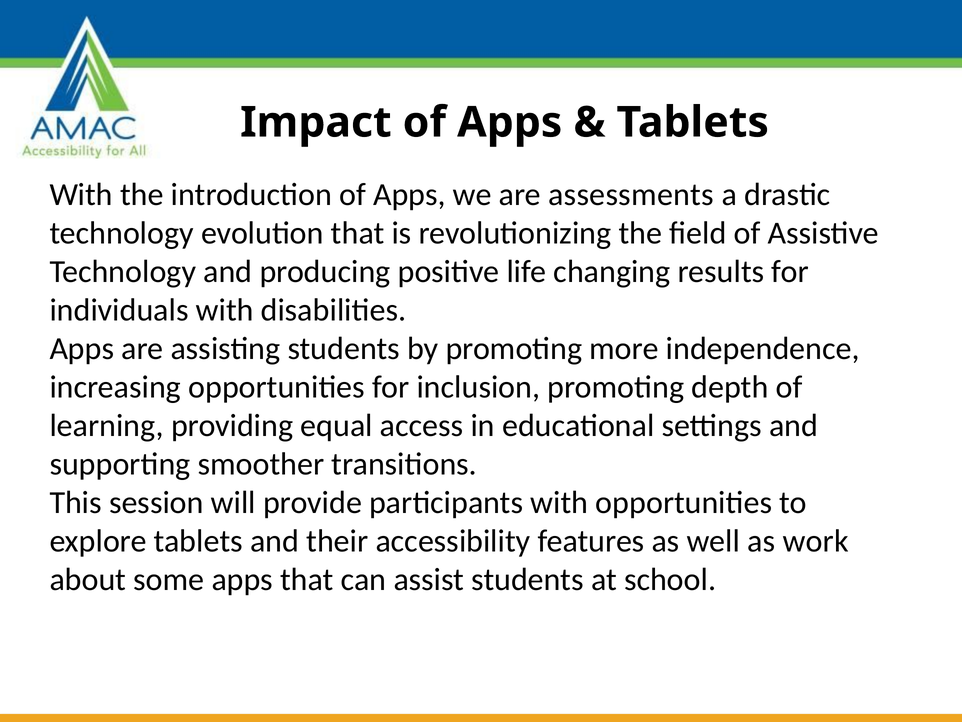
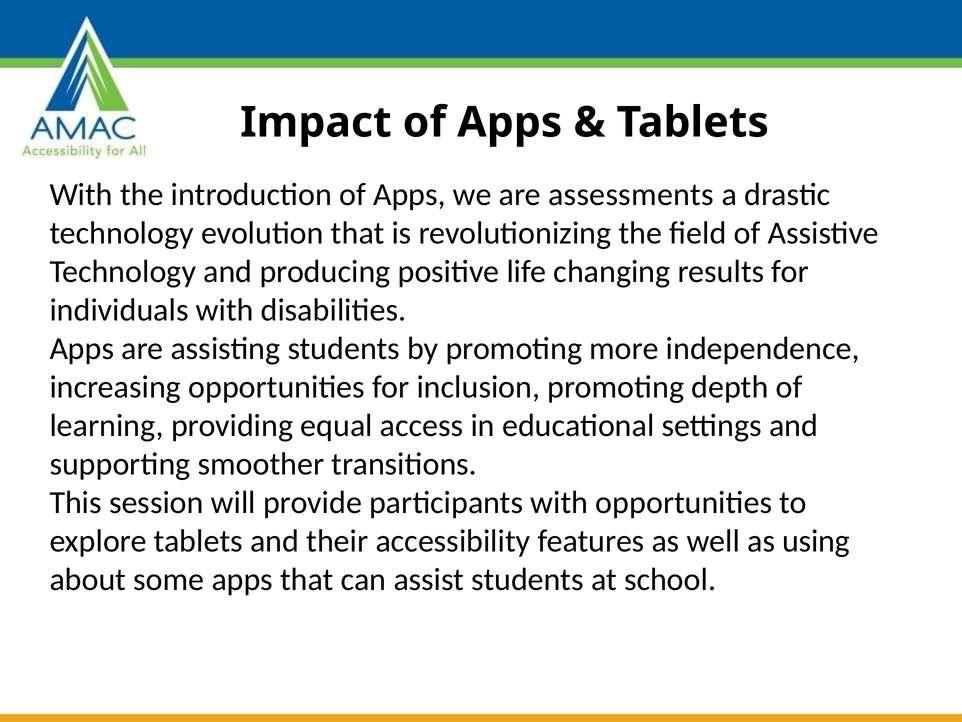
work: work -> using
